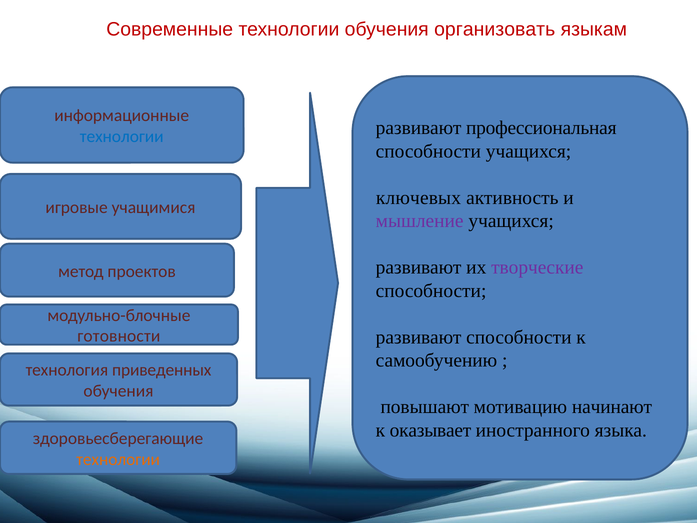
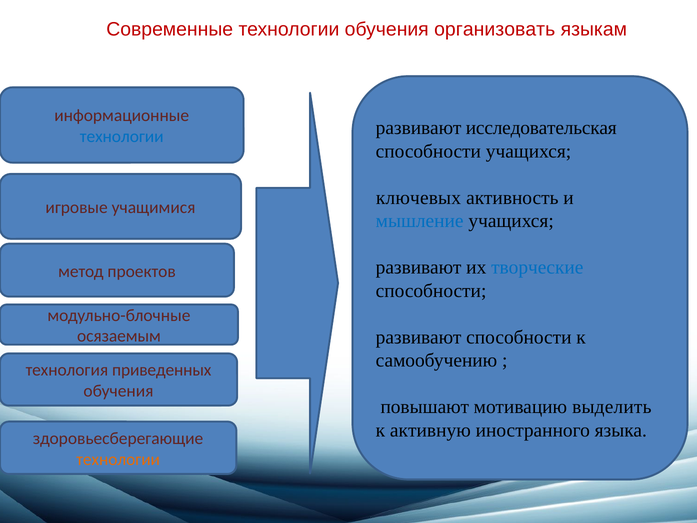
профессиональная: профессиональная -> исследовательская
мышление colour: purple -> blue
творческие colour: purple -> blue
готовности: готовности -> осязаемым
начинают: начинают -> выделить
оказывает: оказывает -> активную
